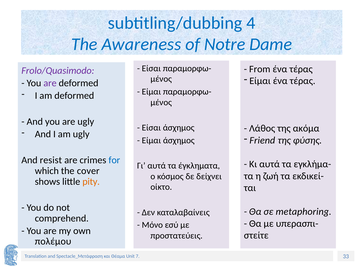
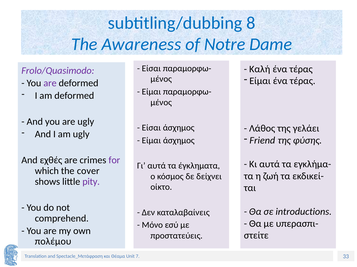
4: 4 -> 8
From: From -> Καλή
ακόμα: ακόμα -> γελάει
resist: resist -> εχθές
for colour: blue -> purple
pity colour: orange -> purple
metaphoring: metaphoring -> introductions
